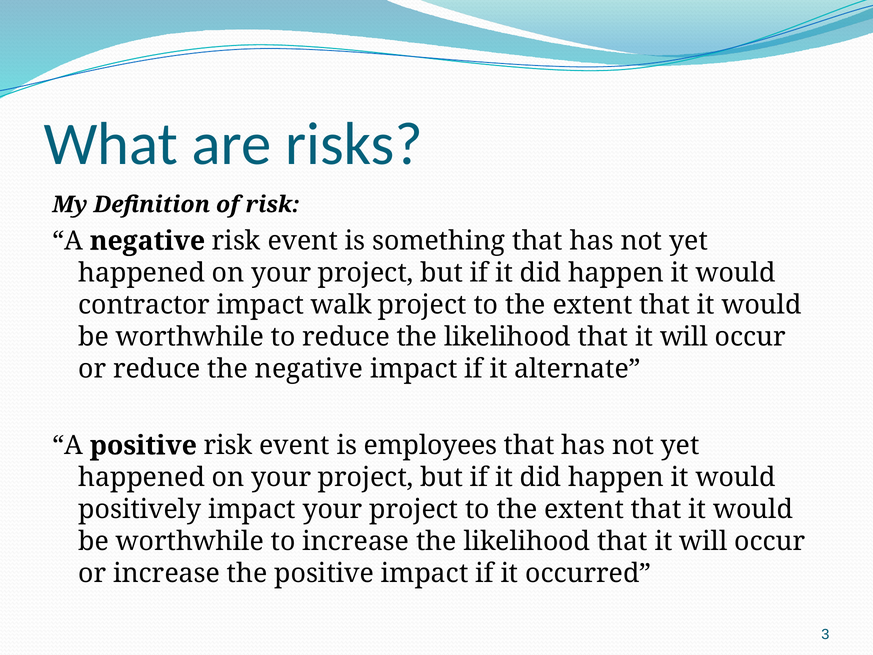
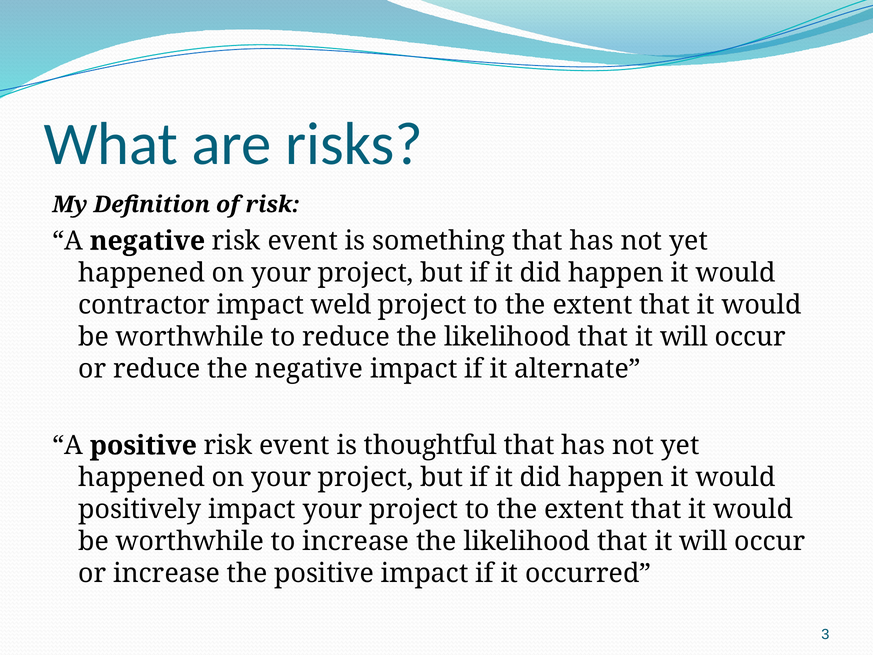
walk: walk -> weld
employees: employees -> thoughtful
